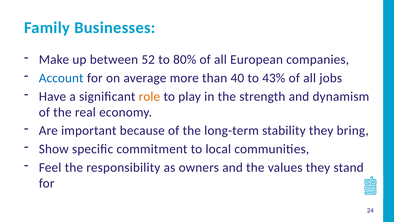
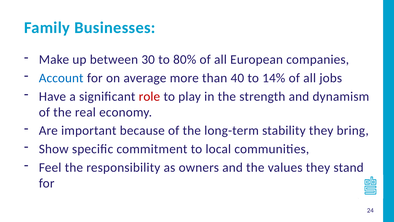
52: 52 -> 30
43%: 43% -> 14%
role colour: orange -> red
